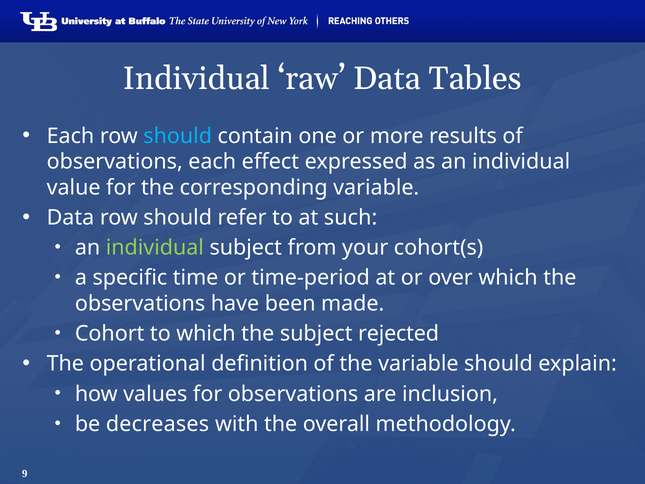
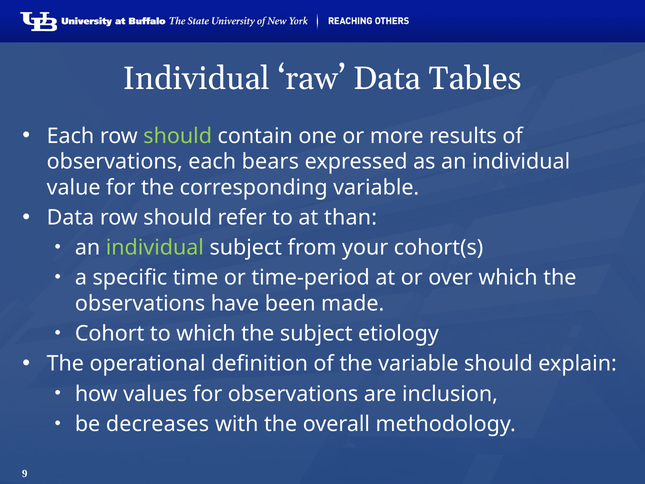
should at (178, 136) colour: light blue -> light green
effect: effect -> bears
such: such -> than
rejected: rejected -> etiology
